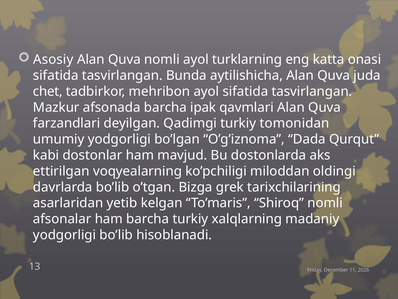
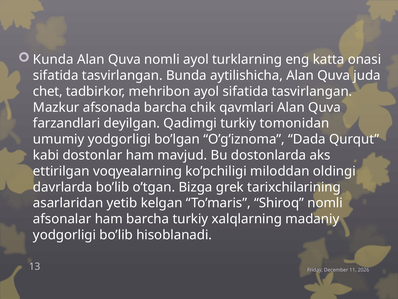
Asosiy: Asosiy -> Kunda
ipak: ipak -> chik
